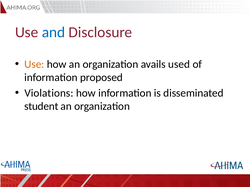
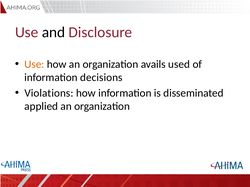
and colour: blue -> black
proposed: proposed -> decisions
student: student -> applied
